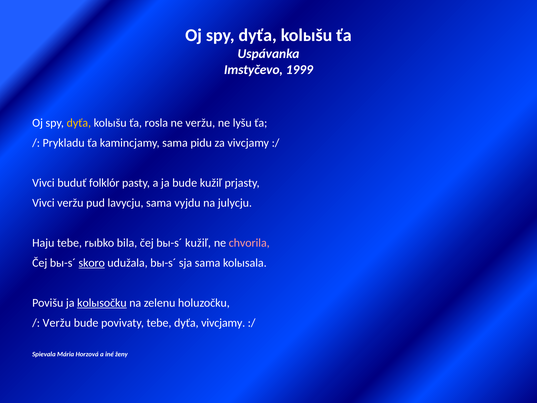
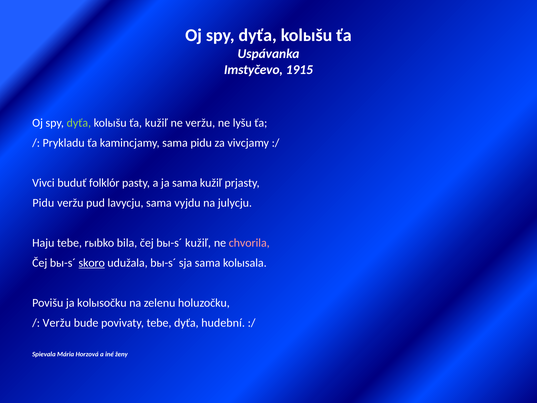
1999: 1999 -> 1915
dyťa at (79, 123) colour: yellow -> light green
ťa rosla: rosla -> kužiľ
ja bude: bude -> sama
Vivci at (43, 203): Vivci -> Pidu
kolыsočku underline: present -> none
dyťa vivcjamy: vivcjamy -> hudební
